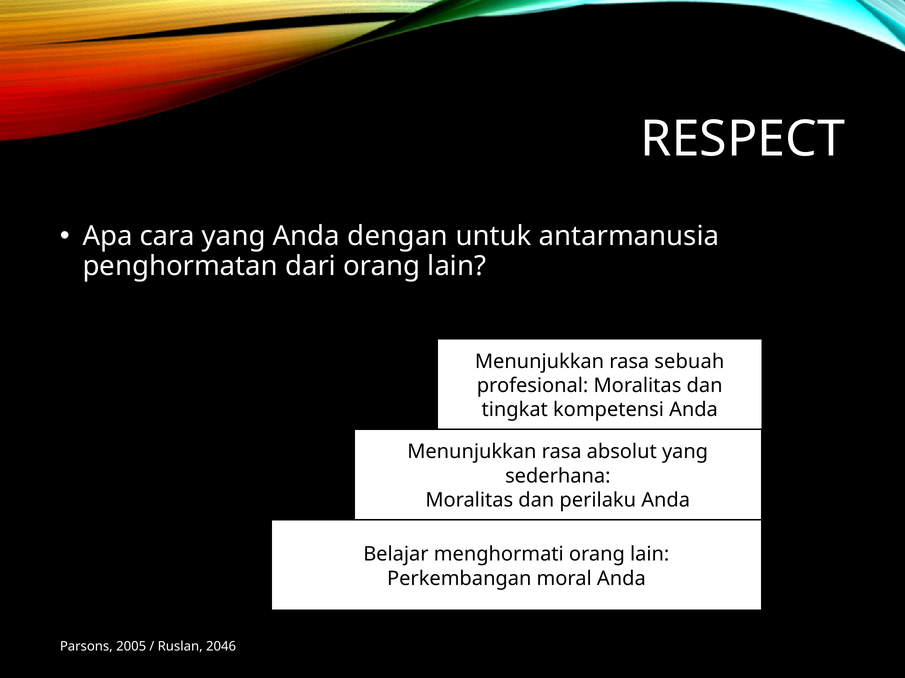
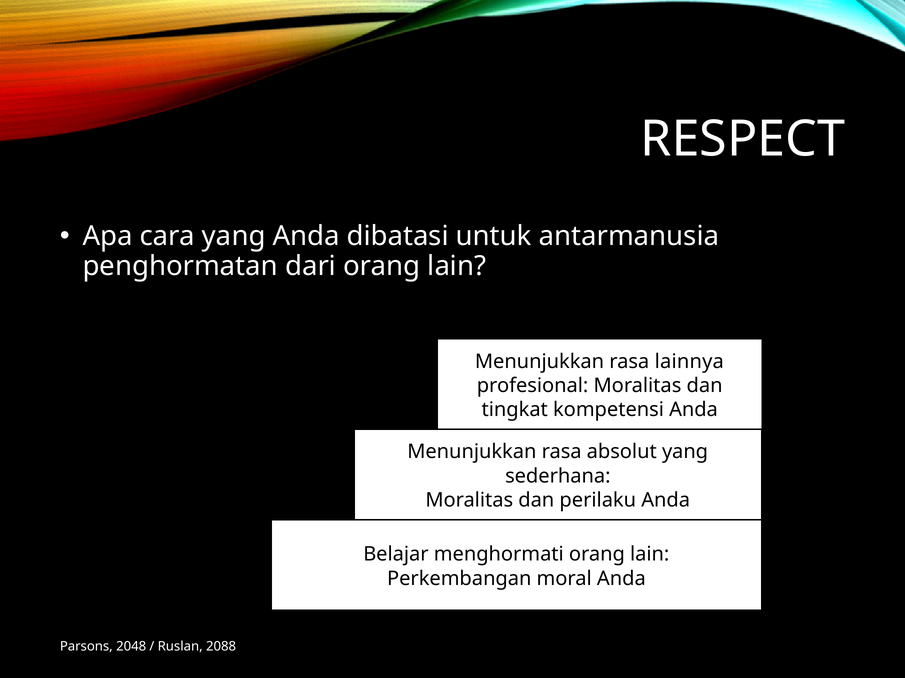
dengan: dengan -> dibatasi
sebuah: sebuah -> lainnya
2005: 2005 -> 2048
2046: 2046 -> 2088
